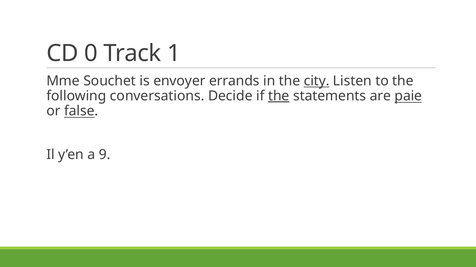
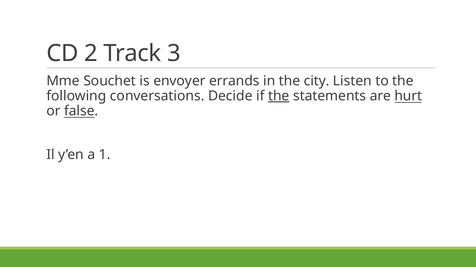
0: 0 -> 2
1: 1 -> 3
city underline: present -> none
paie: paie -> hurt
9: 9 -> 1
